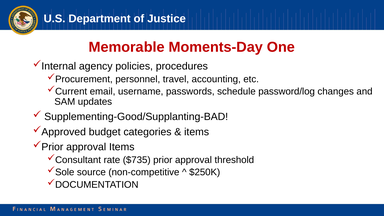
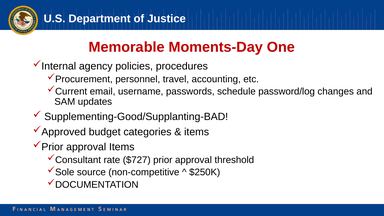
$735: $735 -> $727
